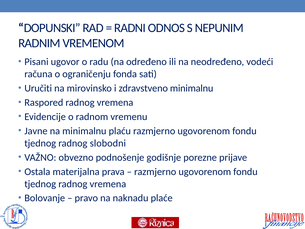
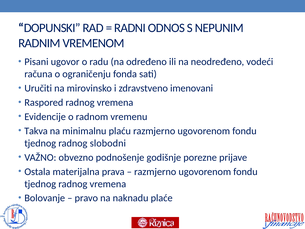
zdravstveno minimalnu: minimalnu -> imenovani
Javne: Javne -> Takva
